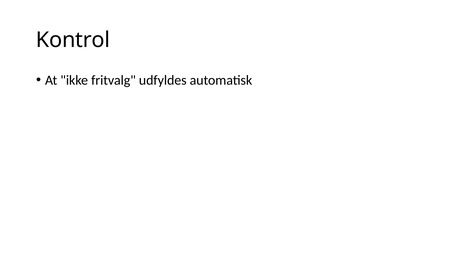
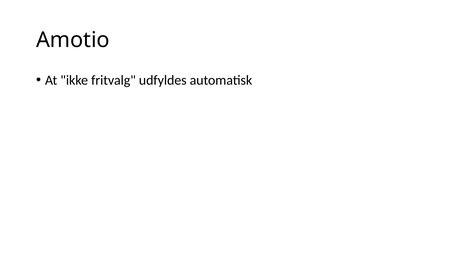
Kontrol: Kontrol -> Amotio
